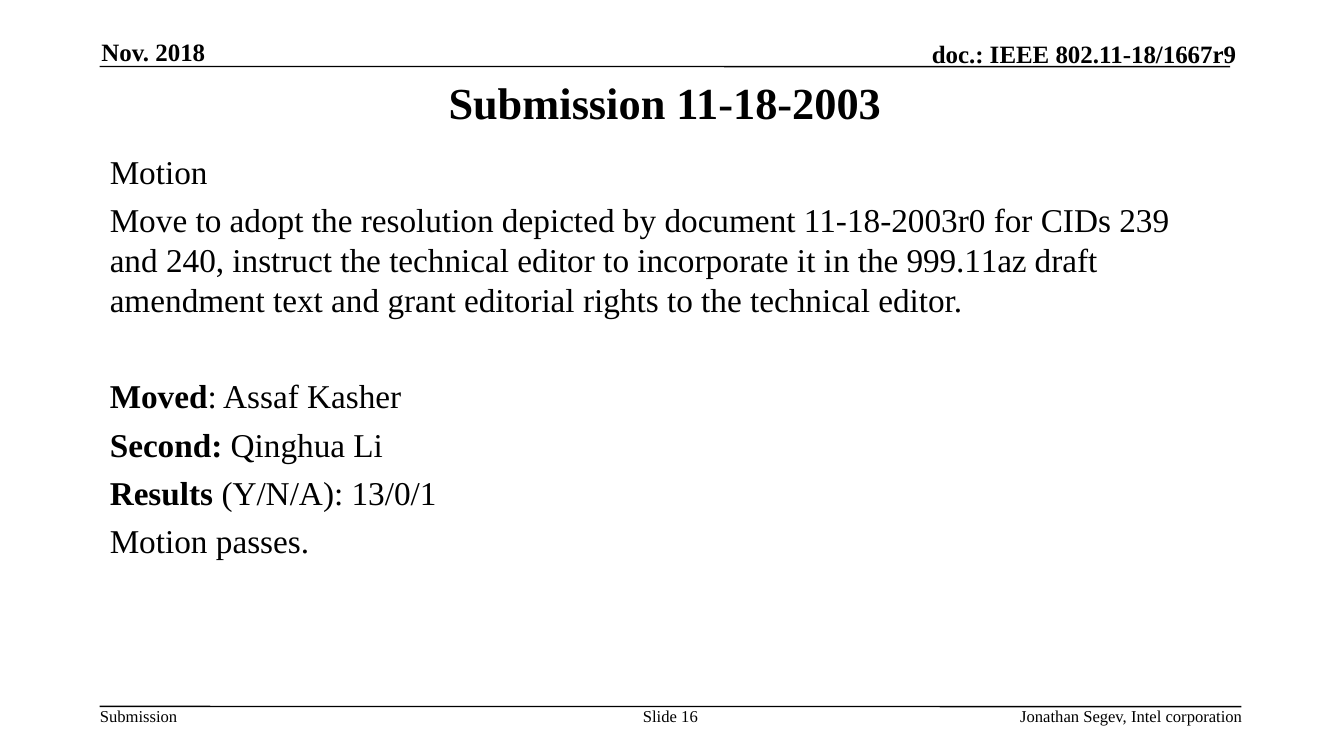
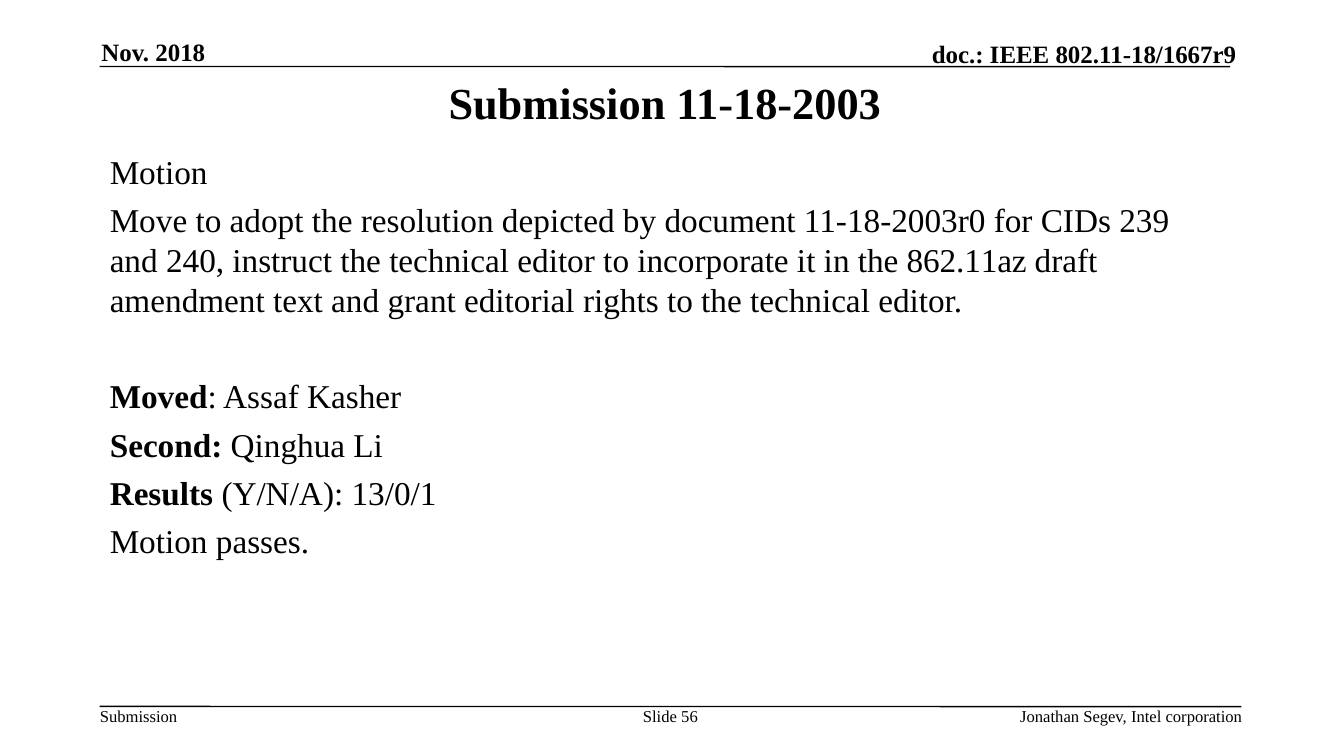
999.11az: 999.11az -> 862.11az
16: 16 -> 56
